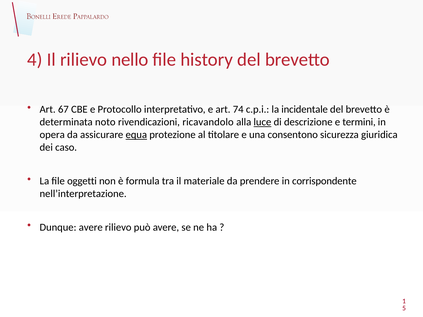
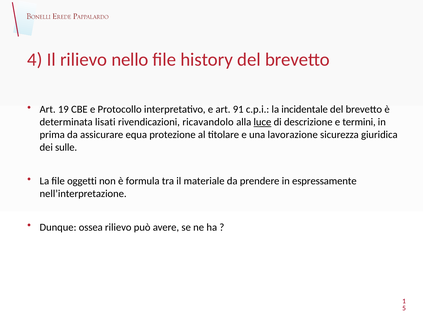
67: 67 -> 19
74: 74 -> 91
noto: noto -> lisati
opera: opera -> prima
equa underline: present -> none
consentono: consentono -> lavorazione
caso: caso -> sulle
corrispondente: corrispondente -> espressamente
Dunque avere: avere -> ossea
